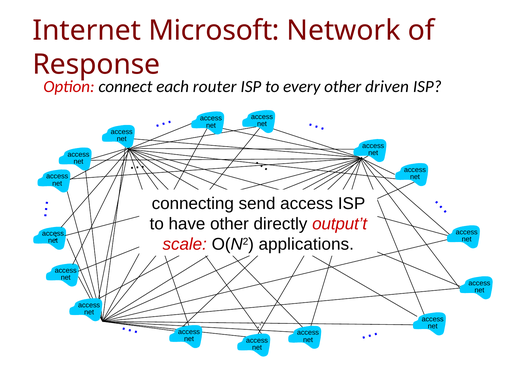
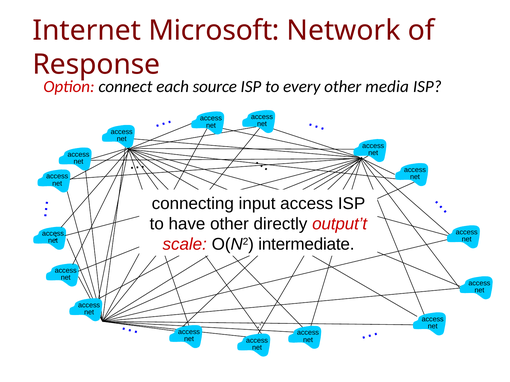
router: router -> source
driven: driven -> media
send: send -> input
applications: applications -> intermediate
